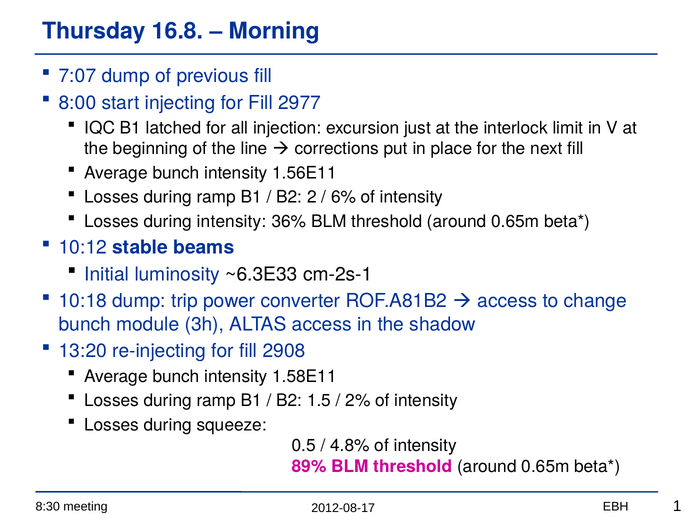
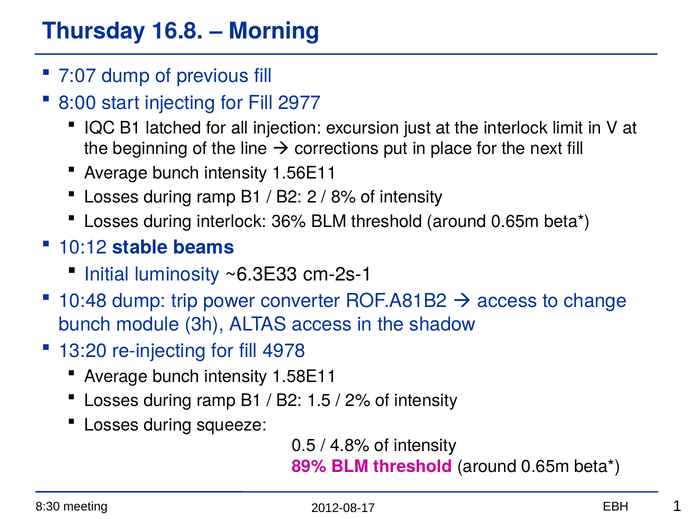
6%: 6% -> 8%
during intensity: intensity -> interlock
10:18: 10:18 -> 10:48
2908: 2908 -> 4978
